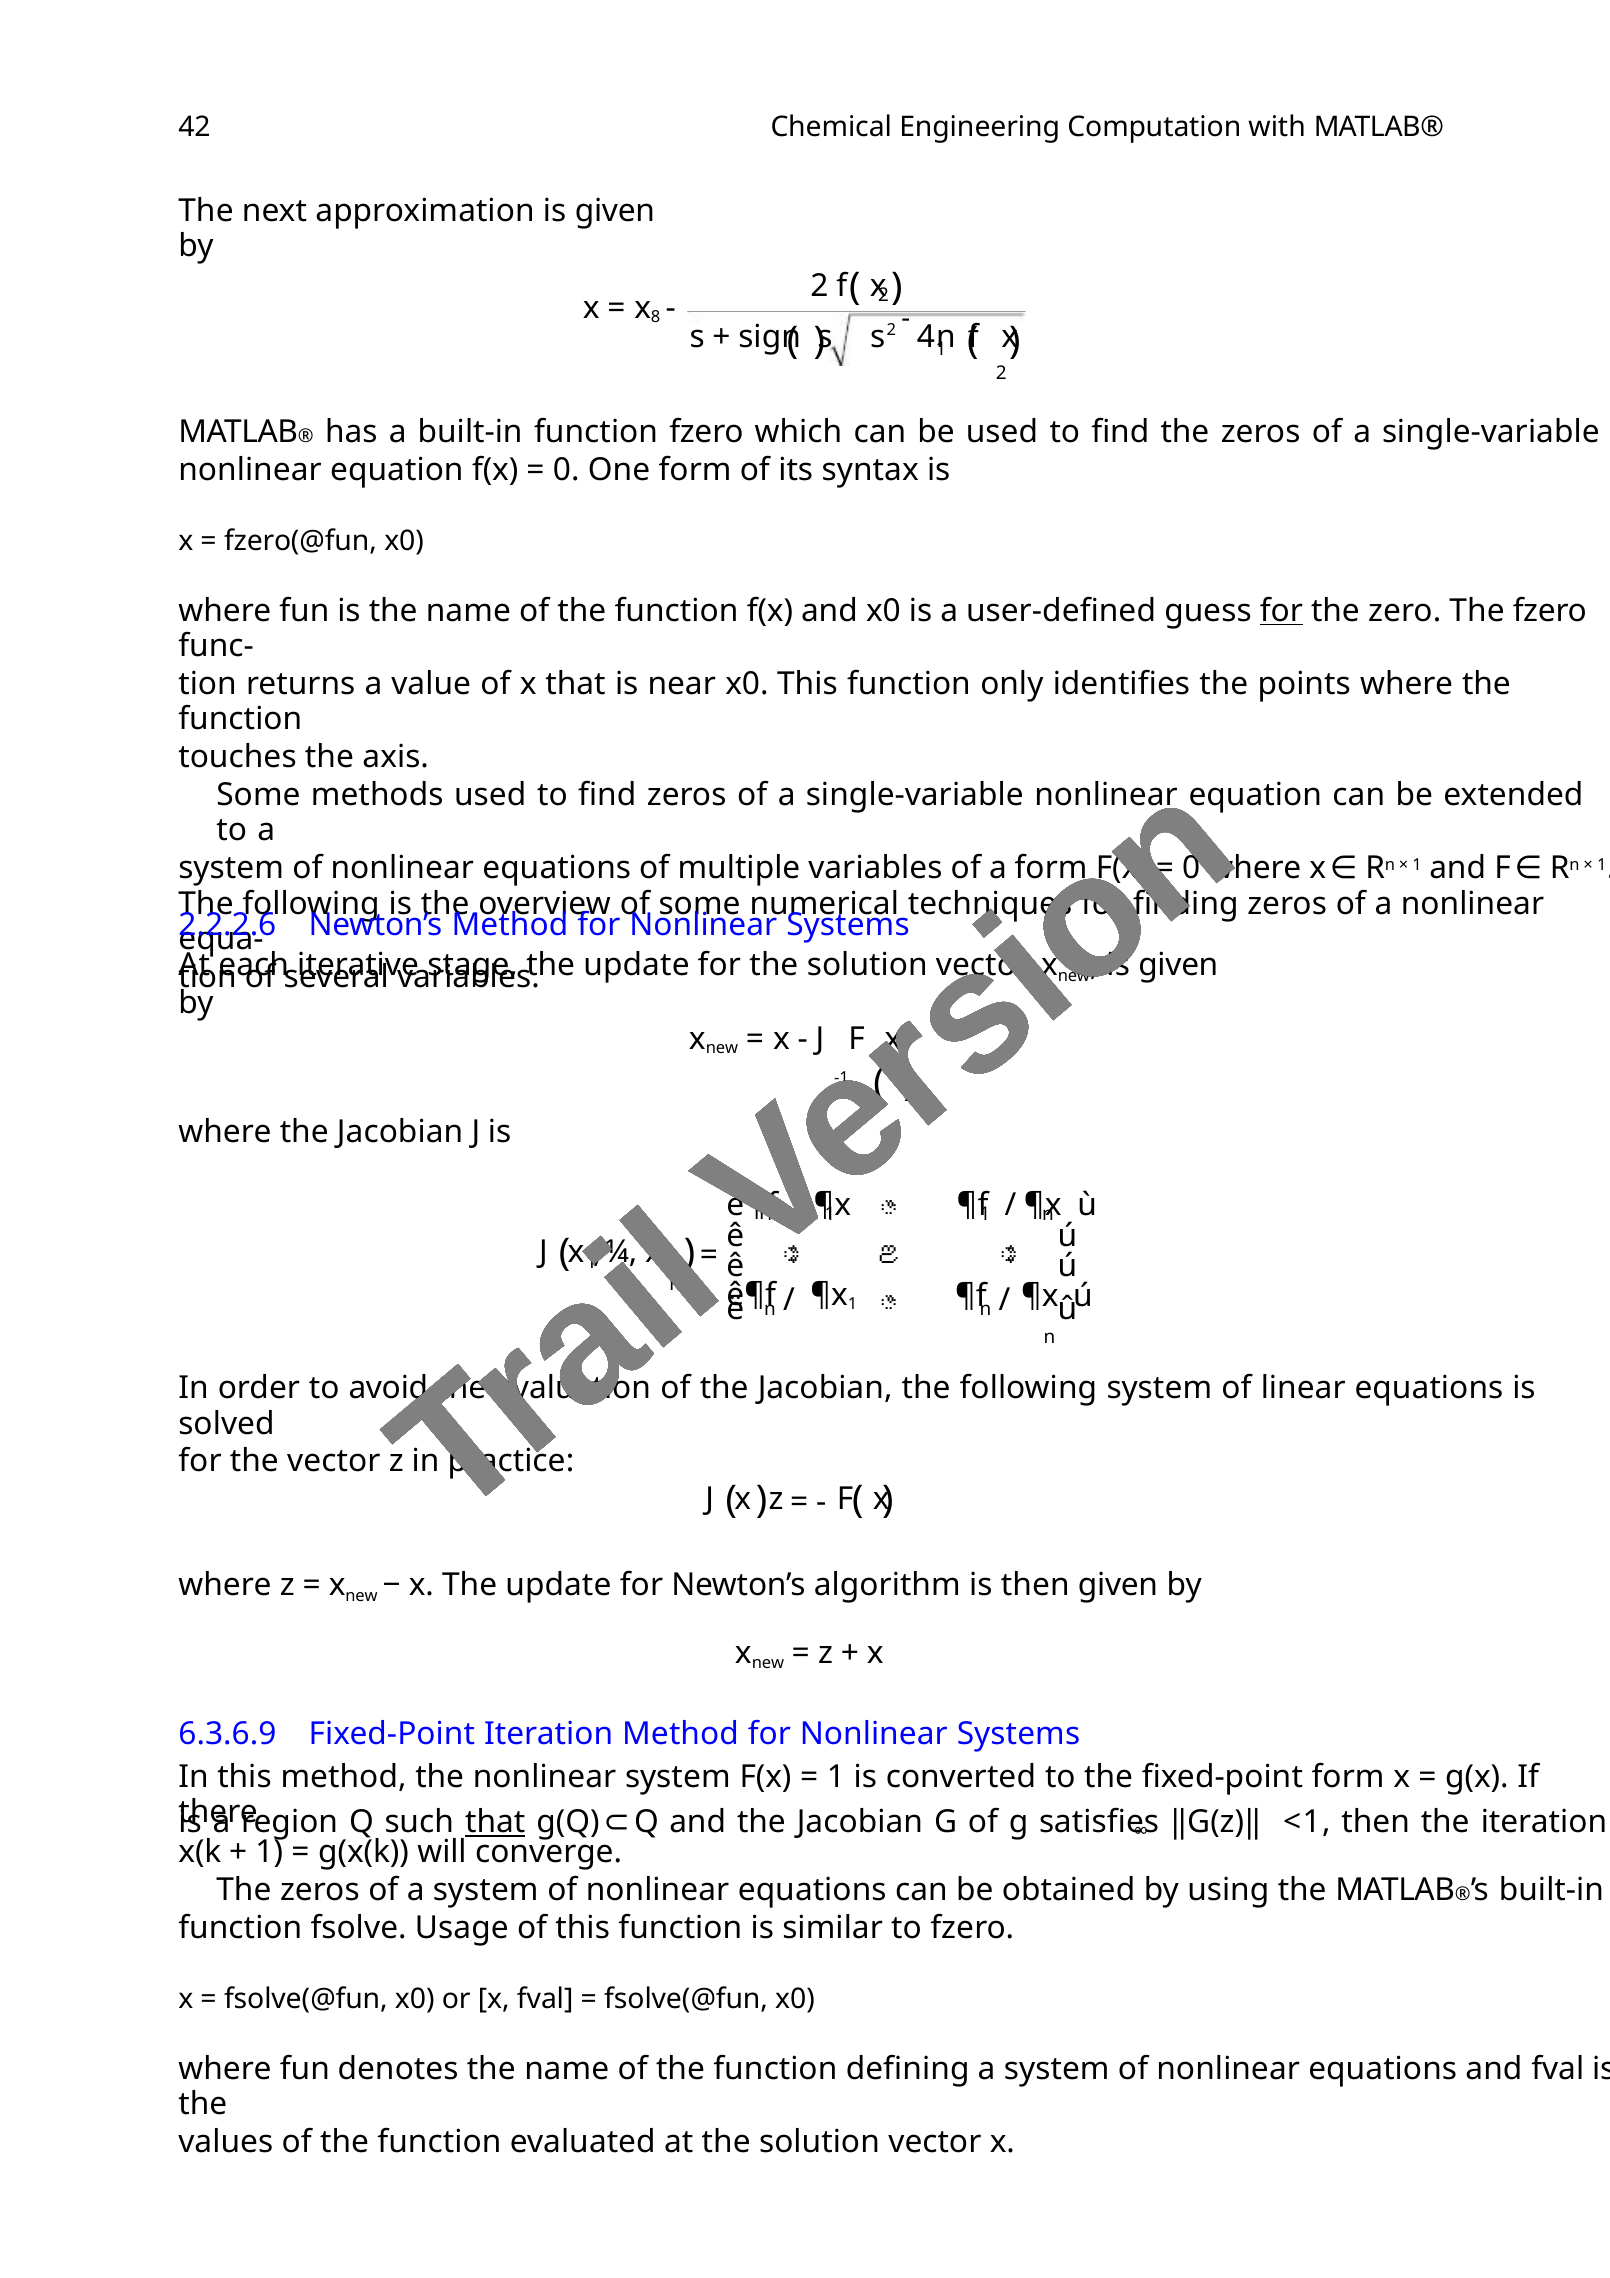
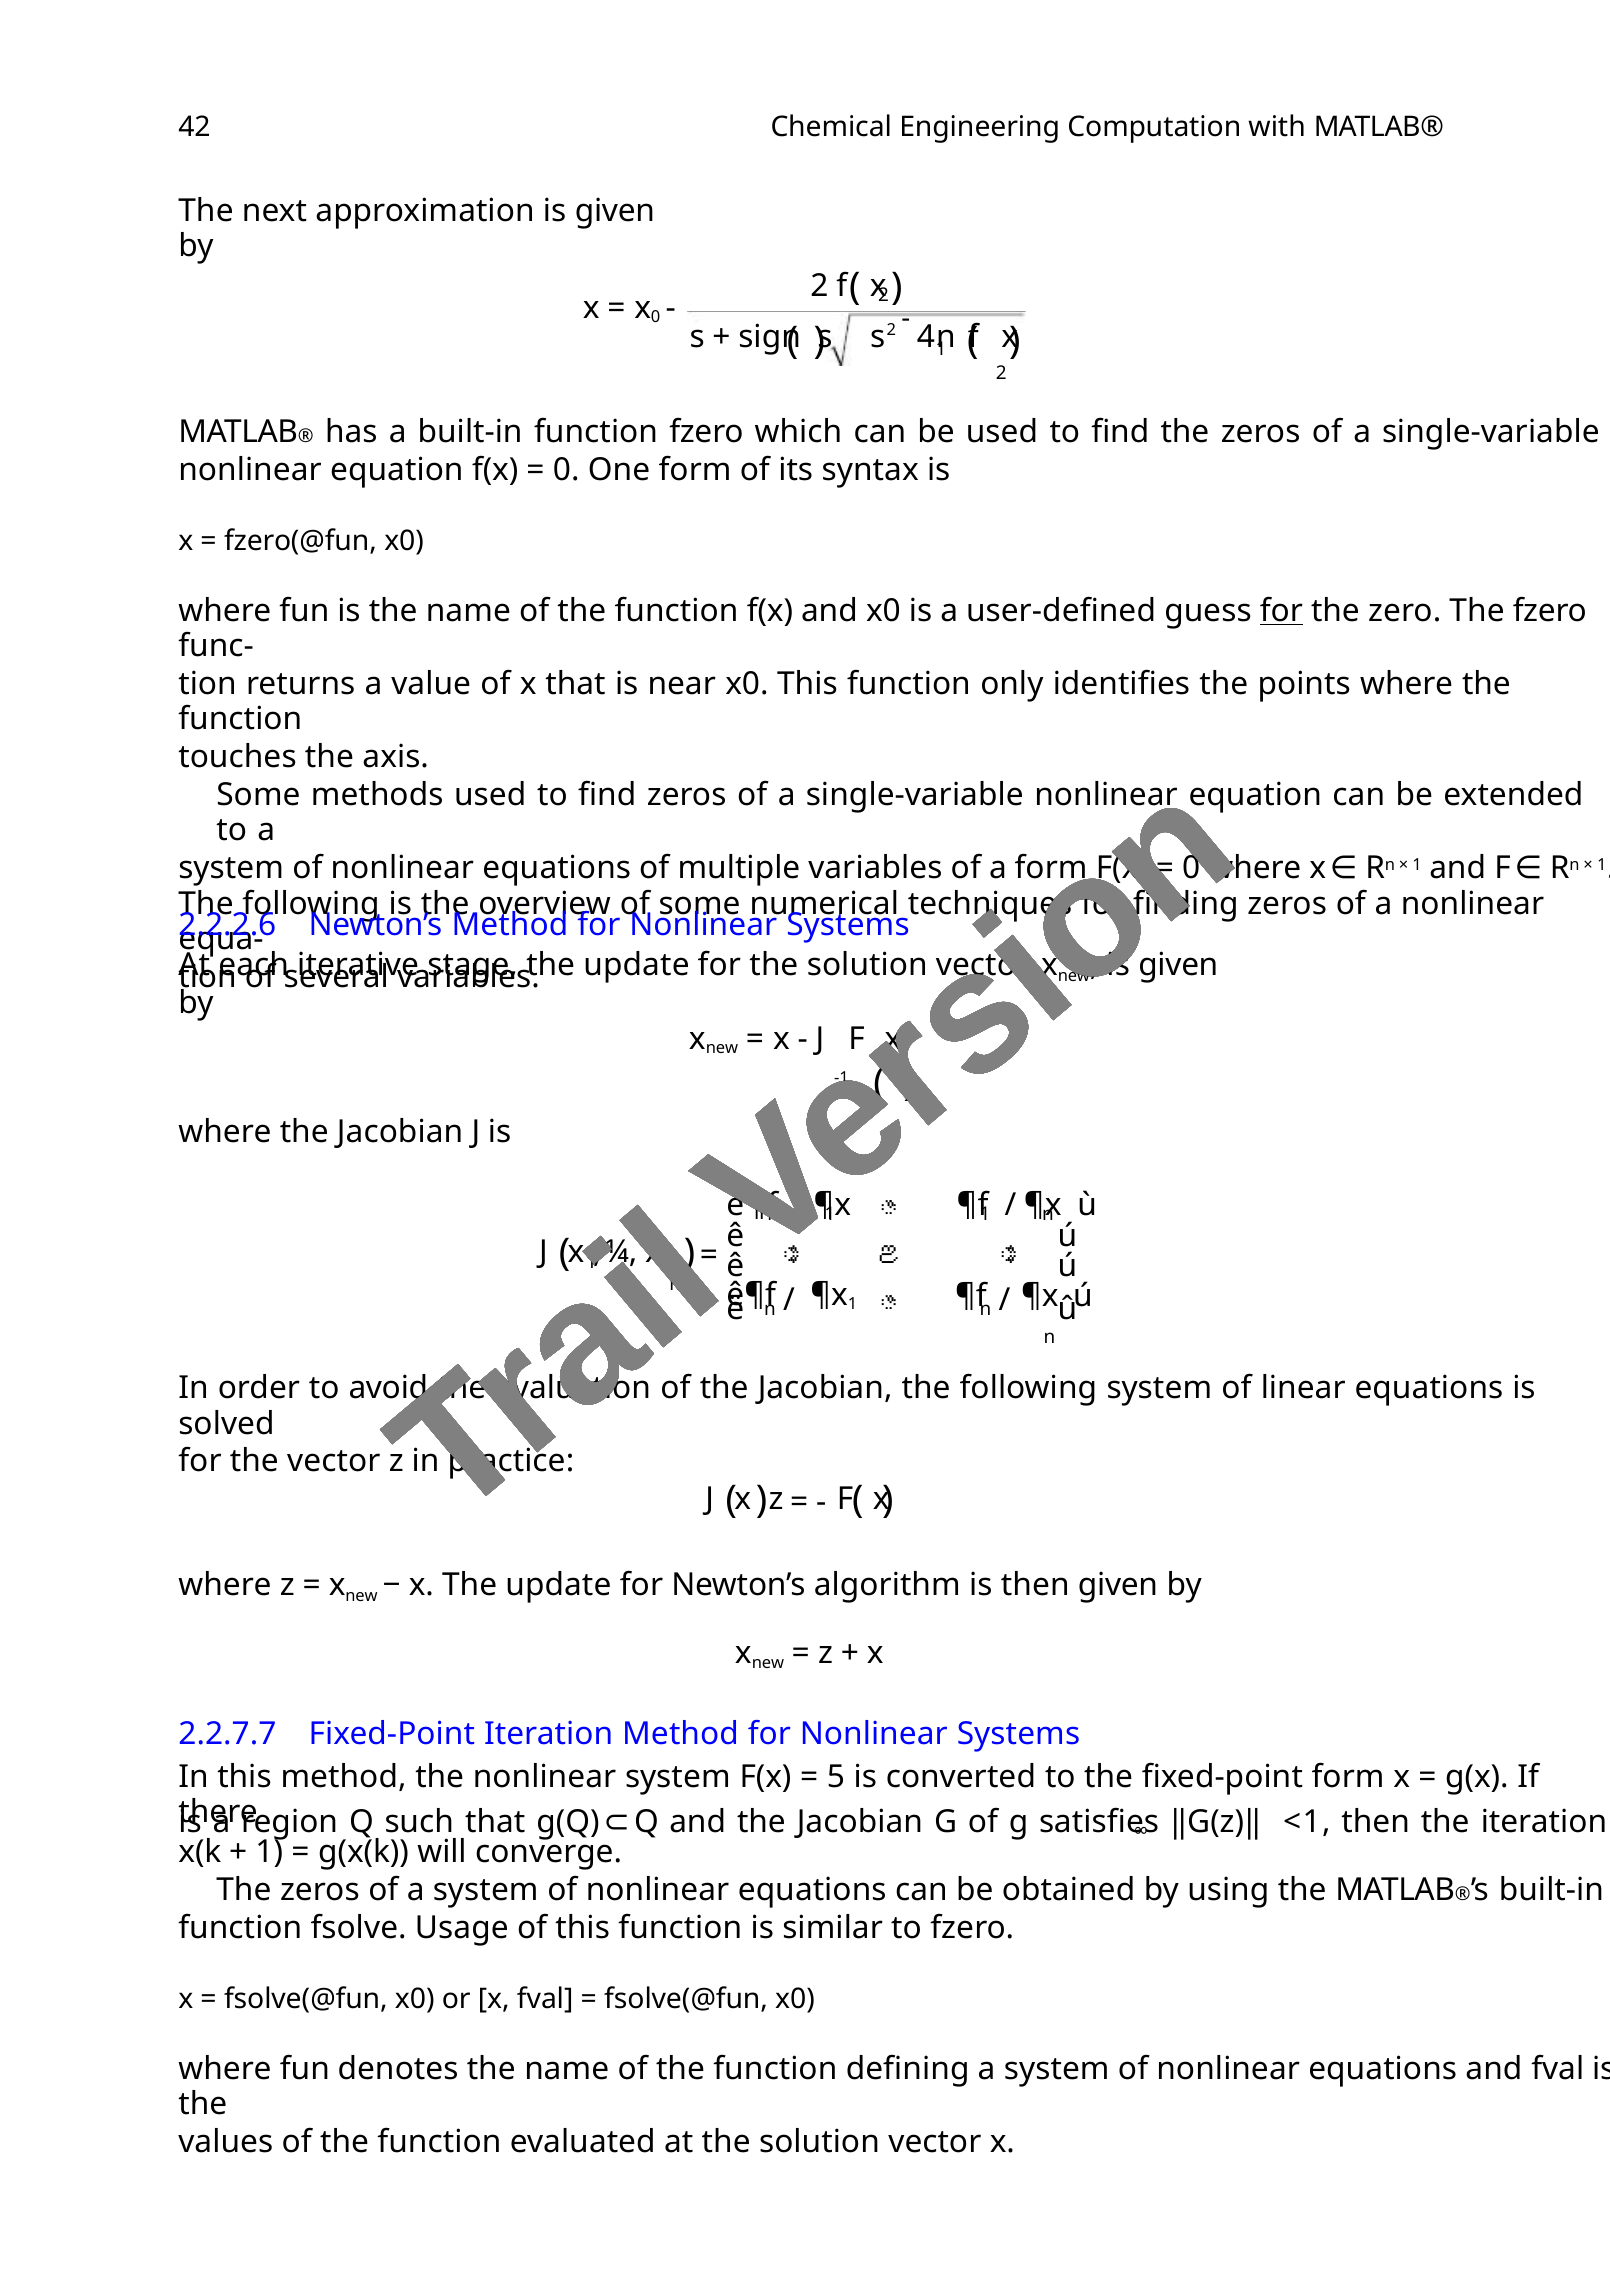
x 8: 8 -> 0
6.3.6.9: 6.3.6.9 -> 2.2.7.7
1 at (836, 1777): 1 -> 5
that at (495, 1822) underline: present -> none
